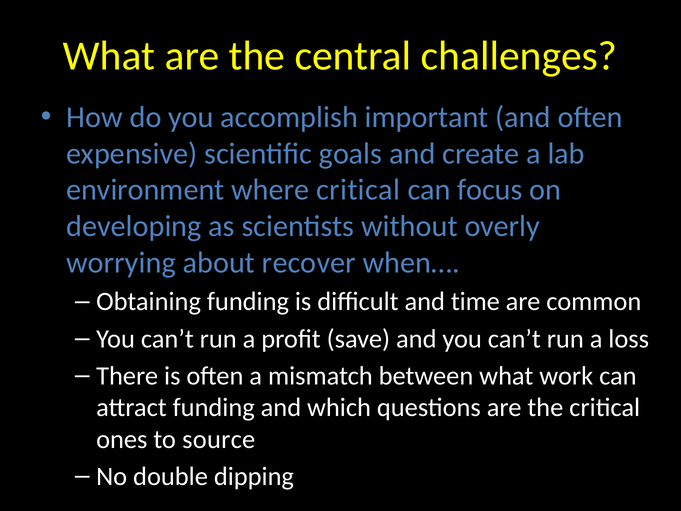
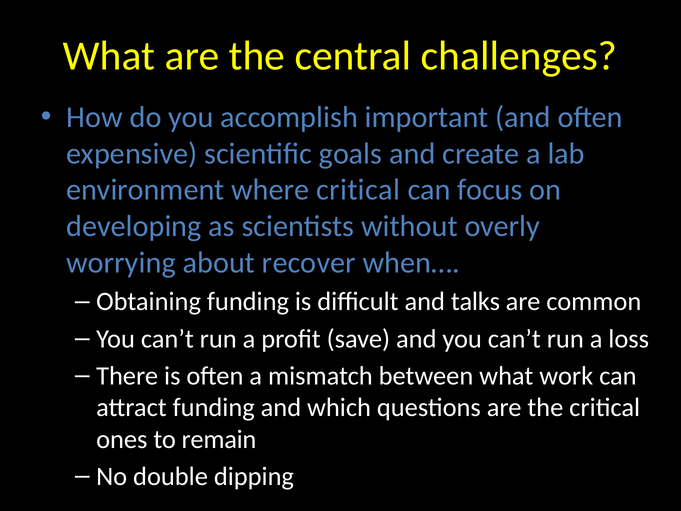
time: time -> talks
source: source -> remain
